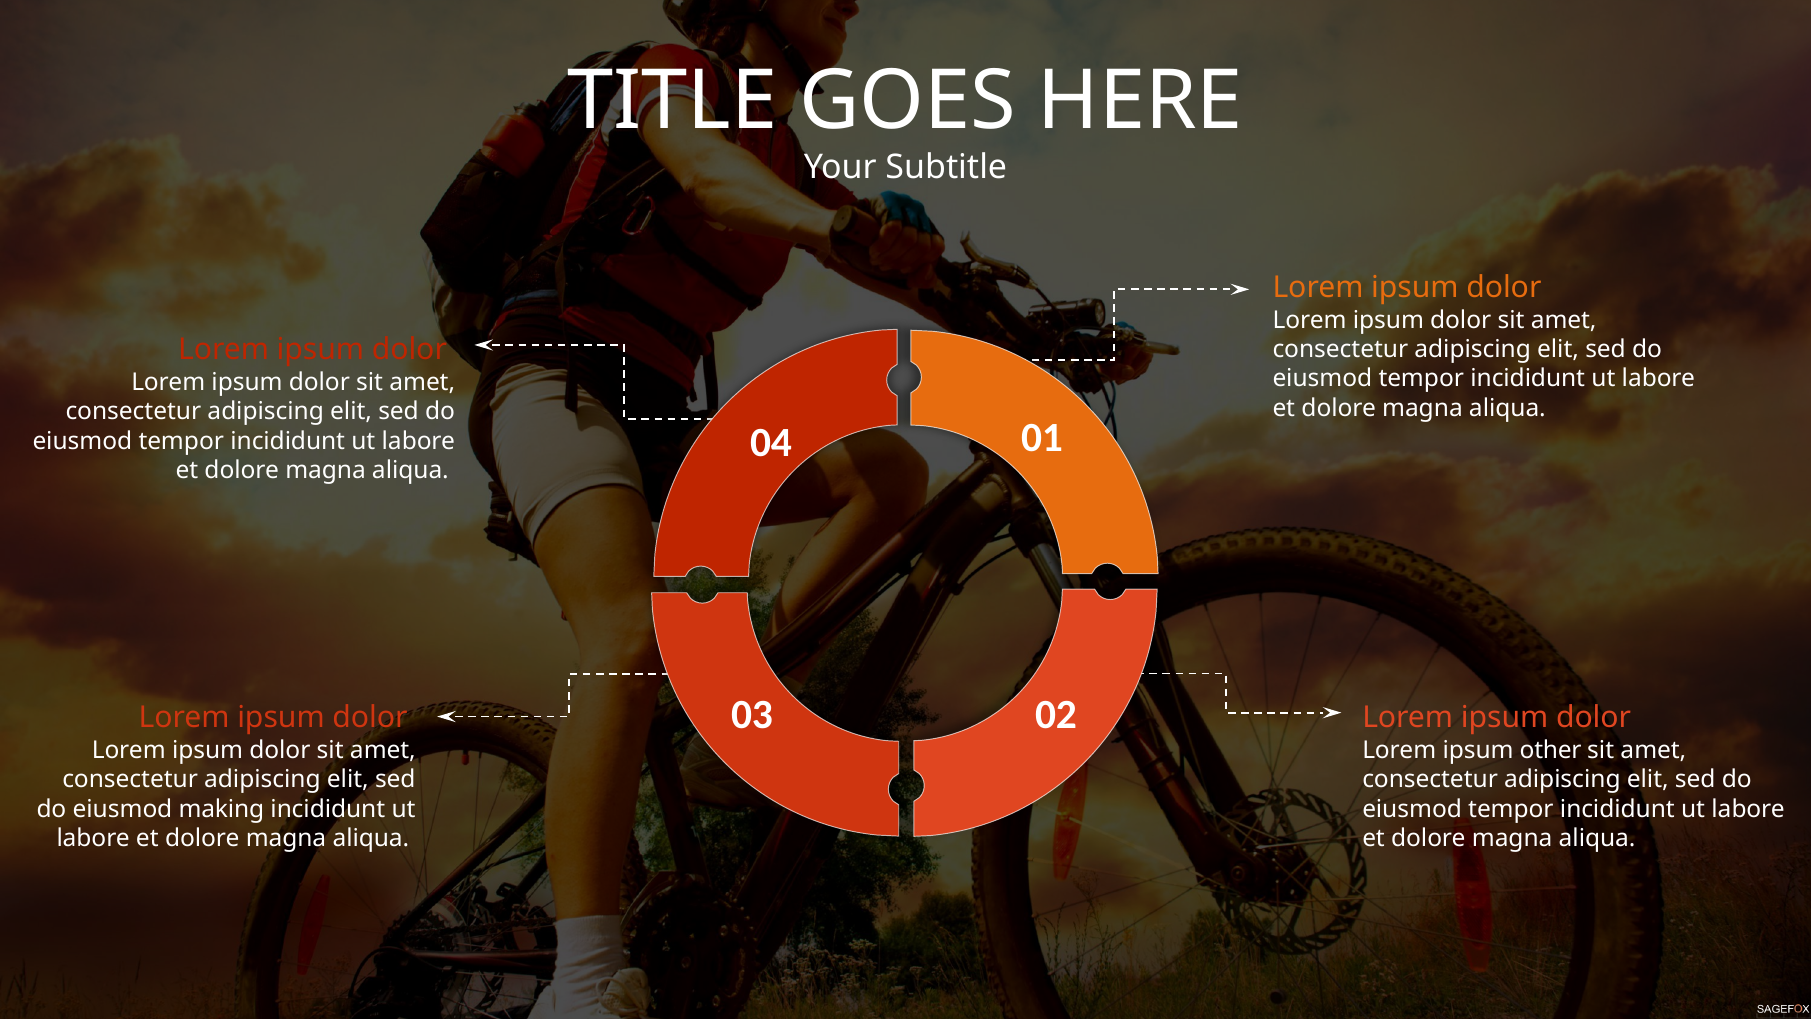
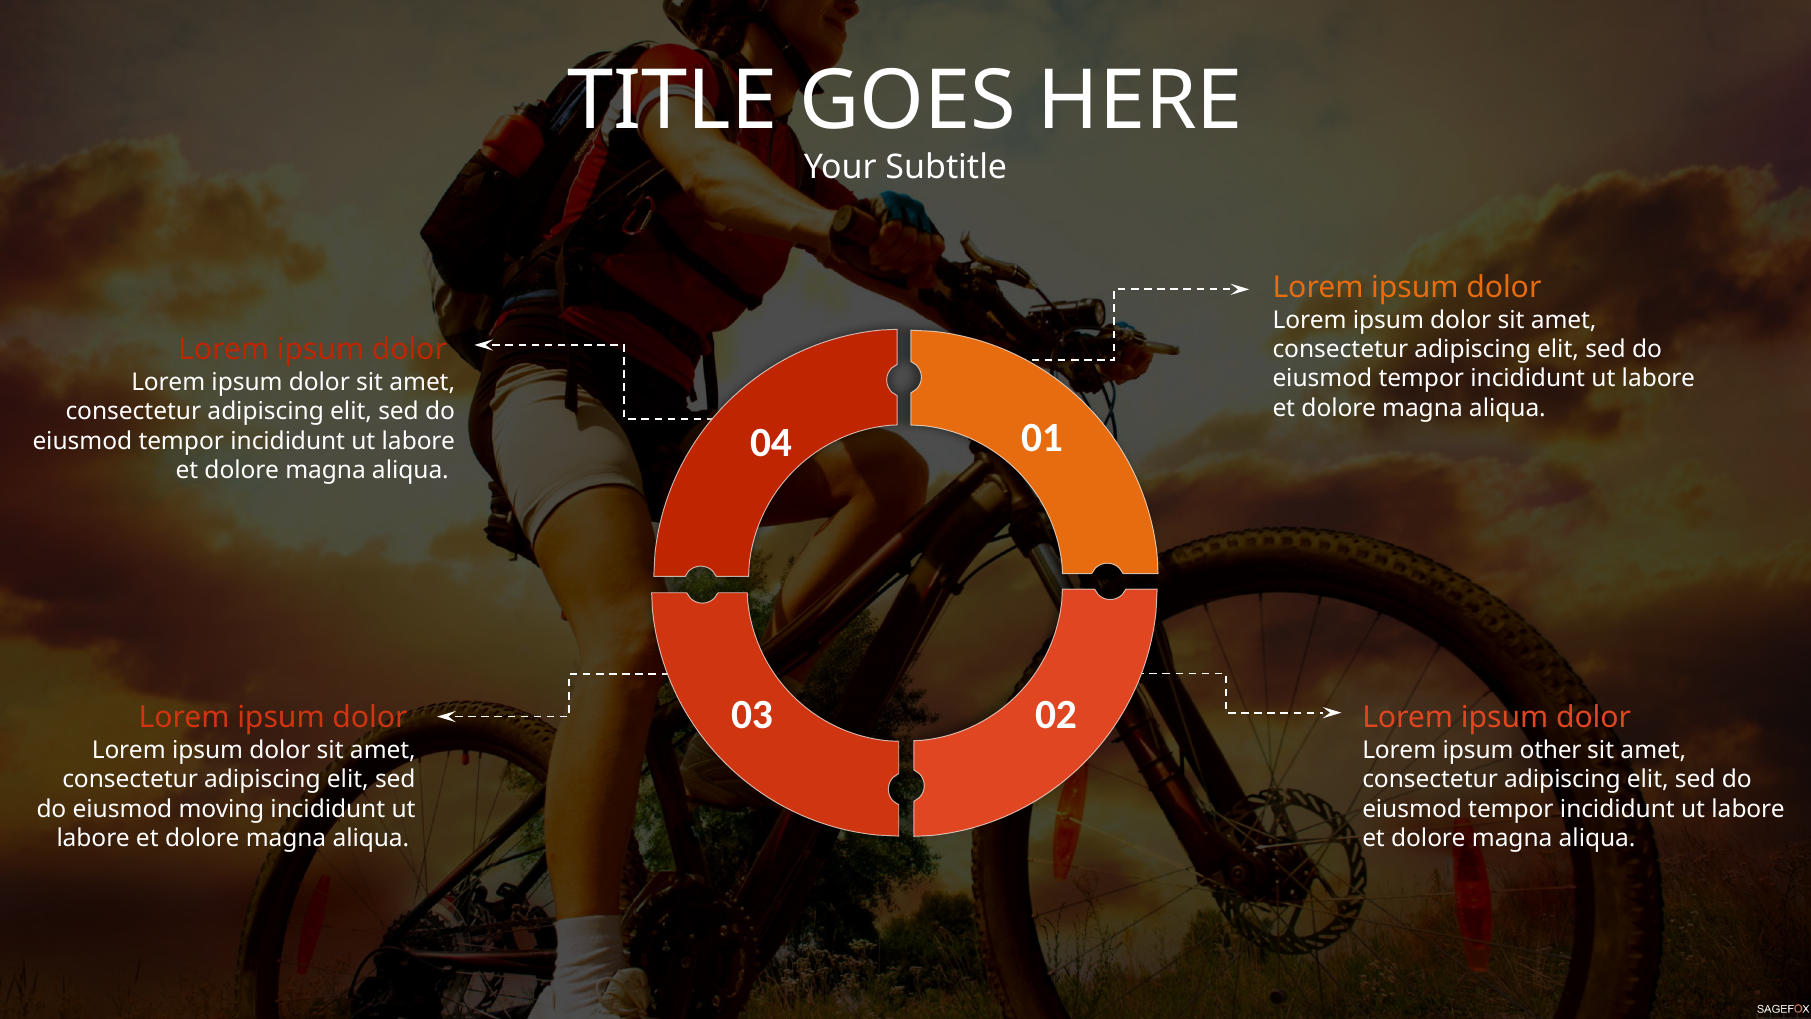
making: making -> moving
